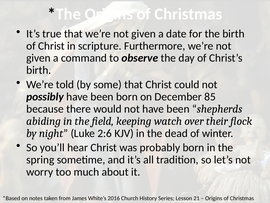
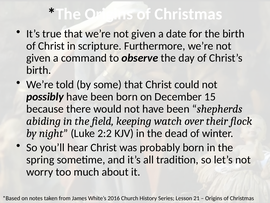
85: 85 -> 15
2:6: 2:6 -> 2:2
